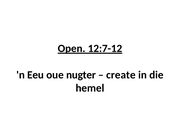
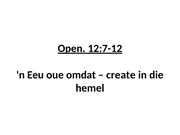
nugter: nugter -> omdat
